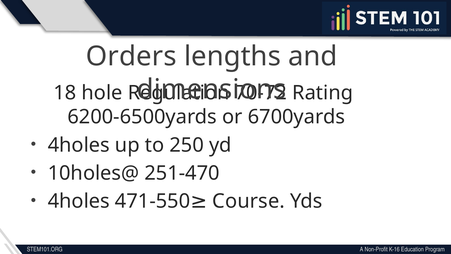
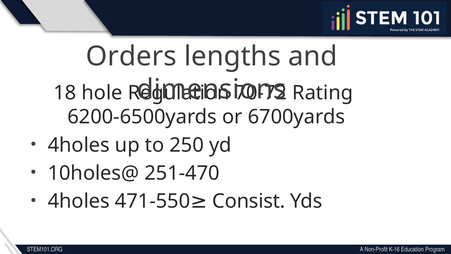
Course: Course -> Consist
